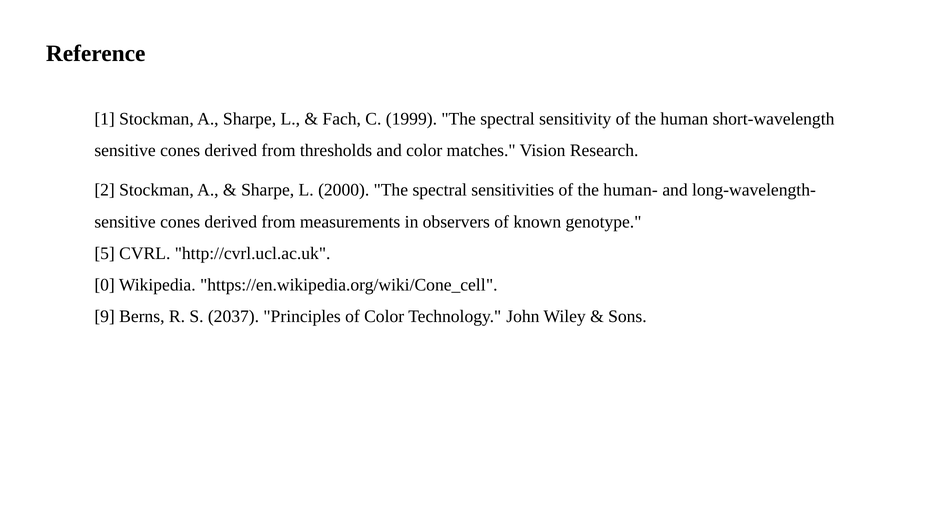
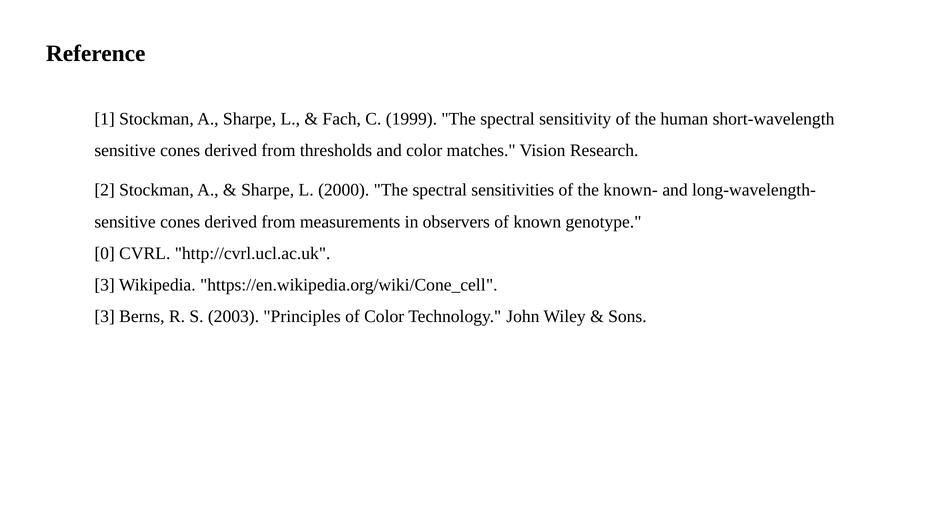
human-: human- -> known-
5: 5 -> 0
0 at (105, 285): 0 -> 3
9 at (105, 317): 9 -> 3
2037: 2037 -> 2003
